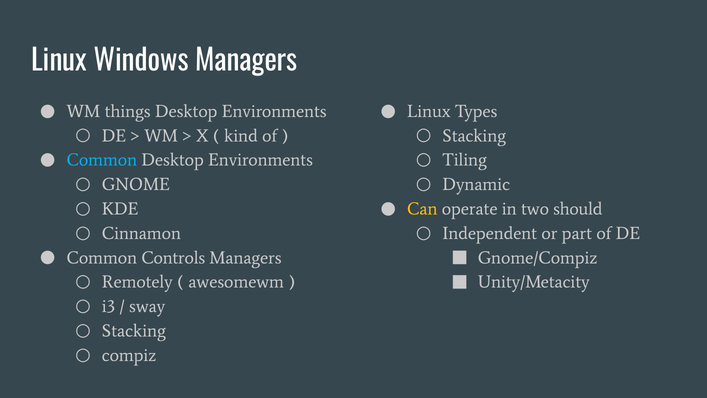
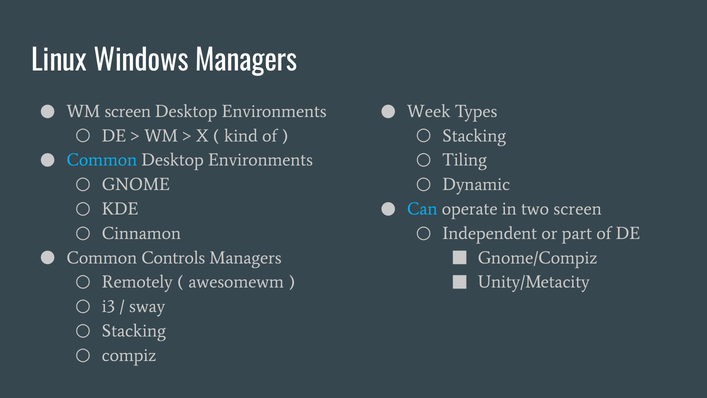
WM things: things -> screen
Linux at (429, 111): Linux -> Week
Can colour: yellow -> light blue
two should: should -> screen
